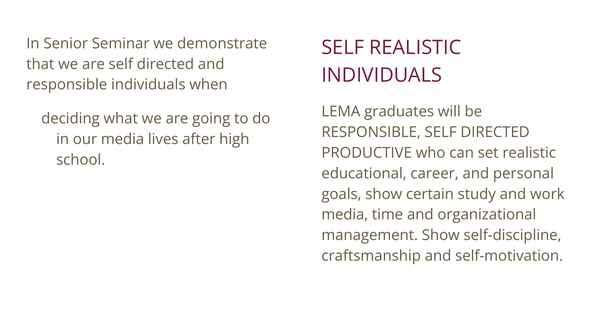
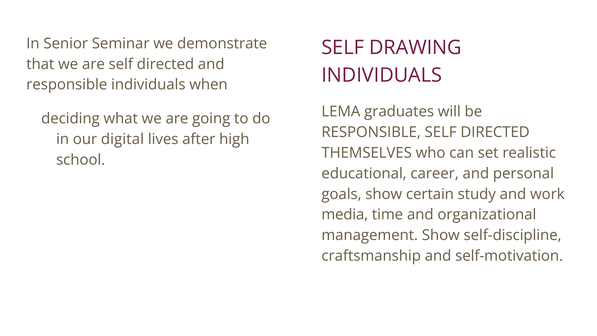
SELF REALISTIC: REALISTIC -> DRAWING
our media: media -> digital
PRODUCTIVE: PRODUCTIVE -> THEMSELVES
